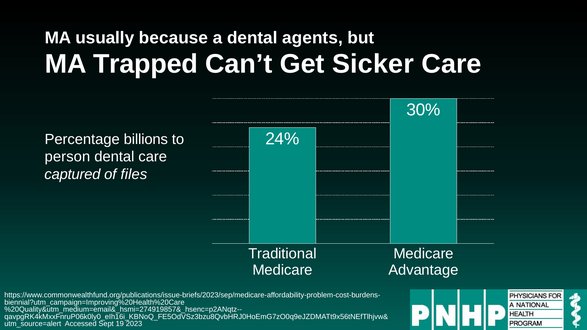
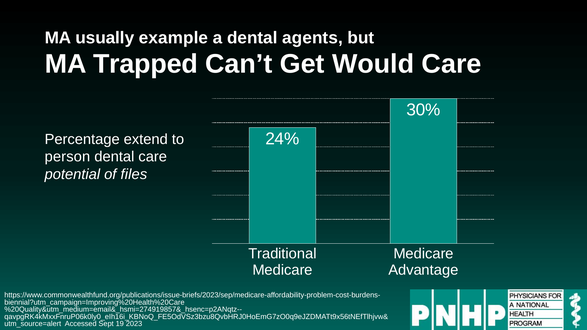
because: because -> example
Sicker: Sicker -> Would
billions: billions -> extend
captured: captured -> potential
